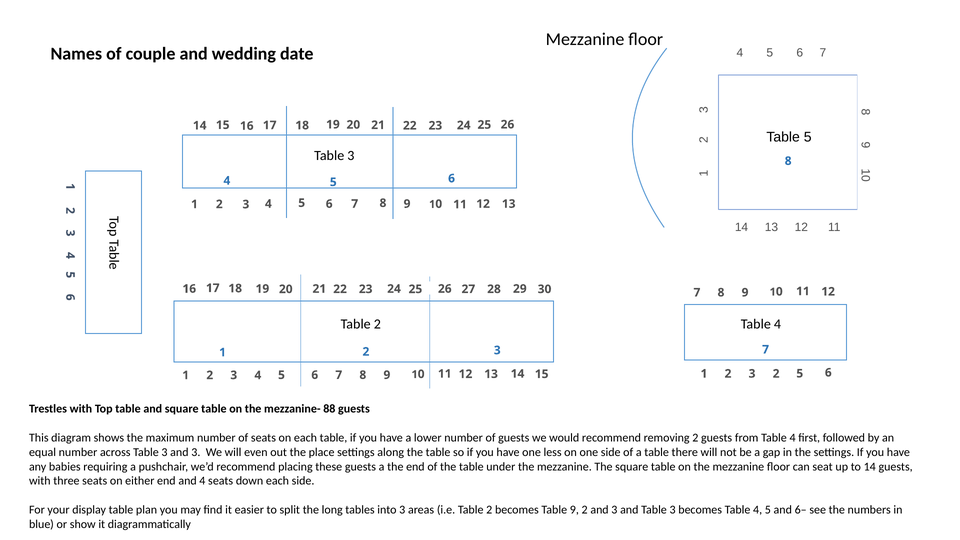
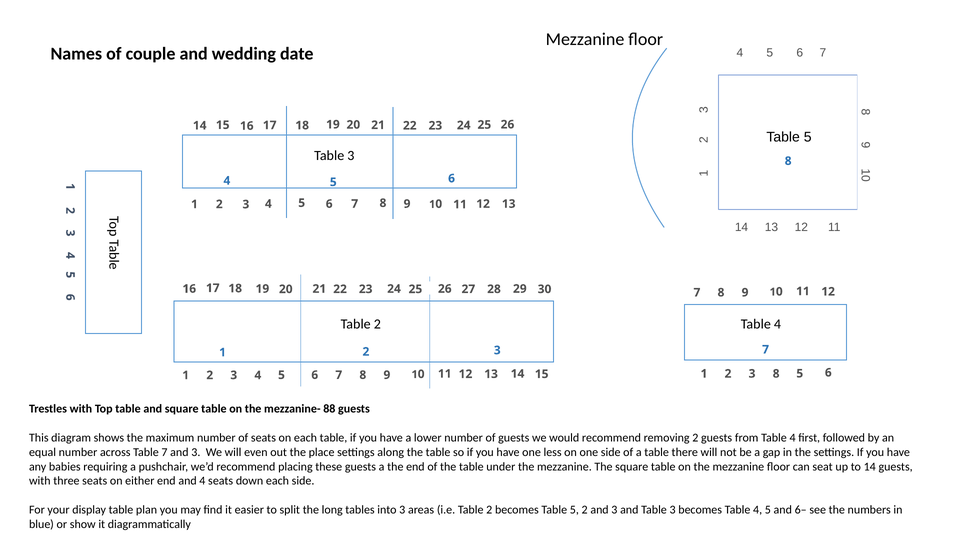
3 2: 2 -> 8
across Table 3: 3 -> 7
becomes Table 9: 9 -> 5
